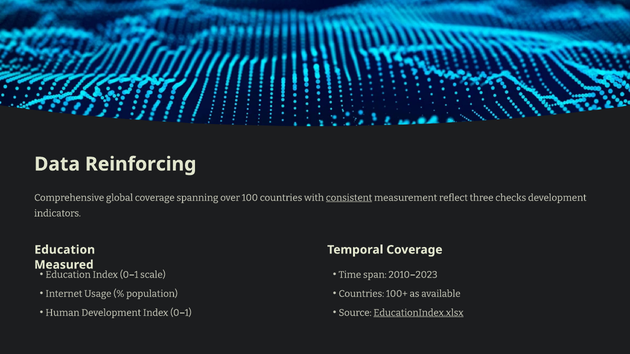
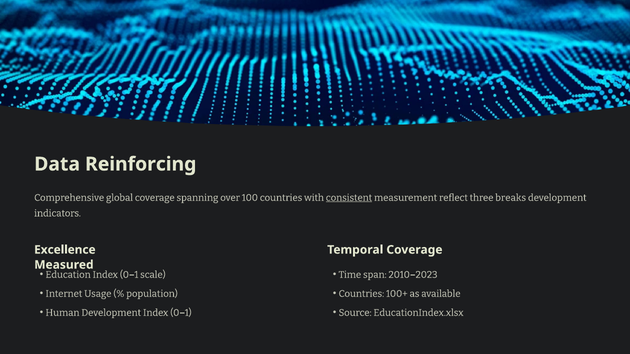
checks: checks -> breaks
Education at (65, 250): Education -> Excellence
EducationIndex.xlsx underline: present -> none
